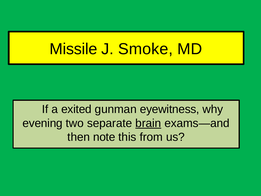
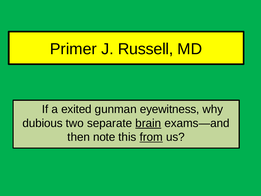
Missile: Missile -> Primer
Smoke: Smoke -> Russell
evening: evening -> dubious
from underline: none -> present
